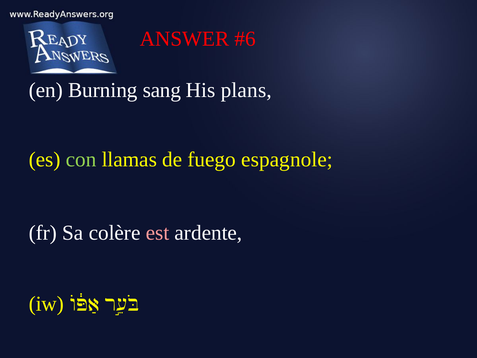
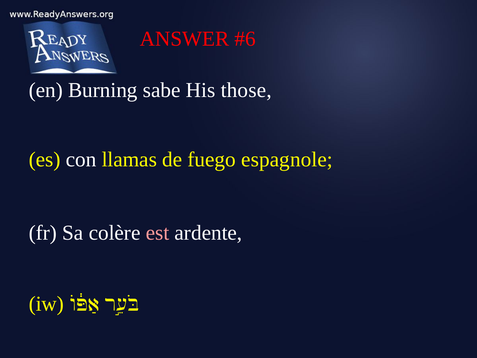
sang: sang -> sabe
plans: plans -> those
con colour: light green -> white
